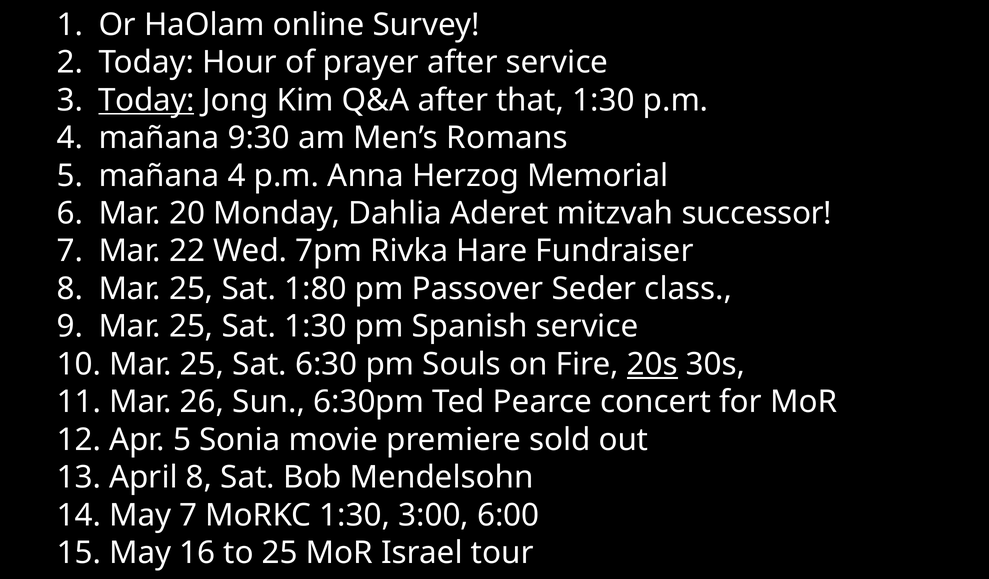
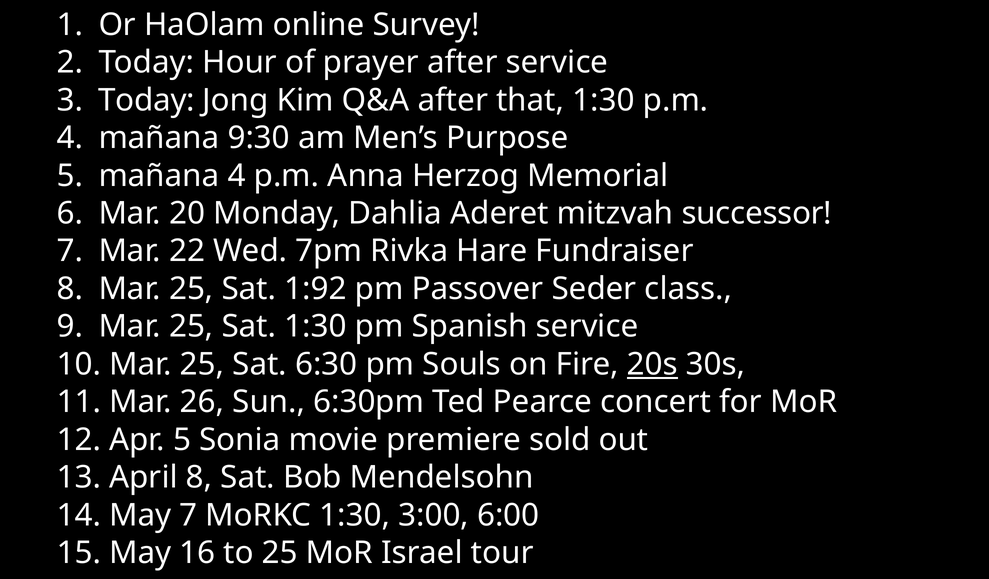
Today at (147, 100) underline: present -> none
Romans: Romans -> Purpose
1:80: 1:80 -> 1:92
